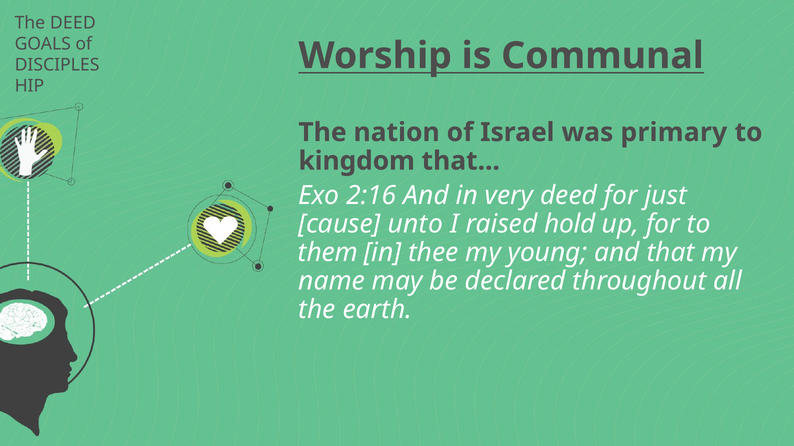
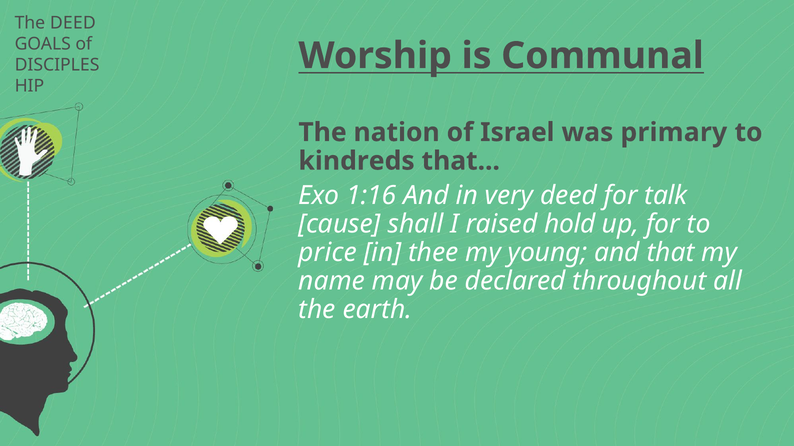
kingdom: kingdom -> kindreds
2:16: 2:16 -> 1:16
just: just -> talk
unto: unto -> shall
them: them -> price
